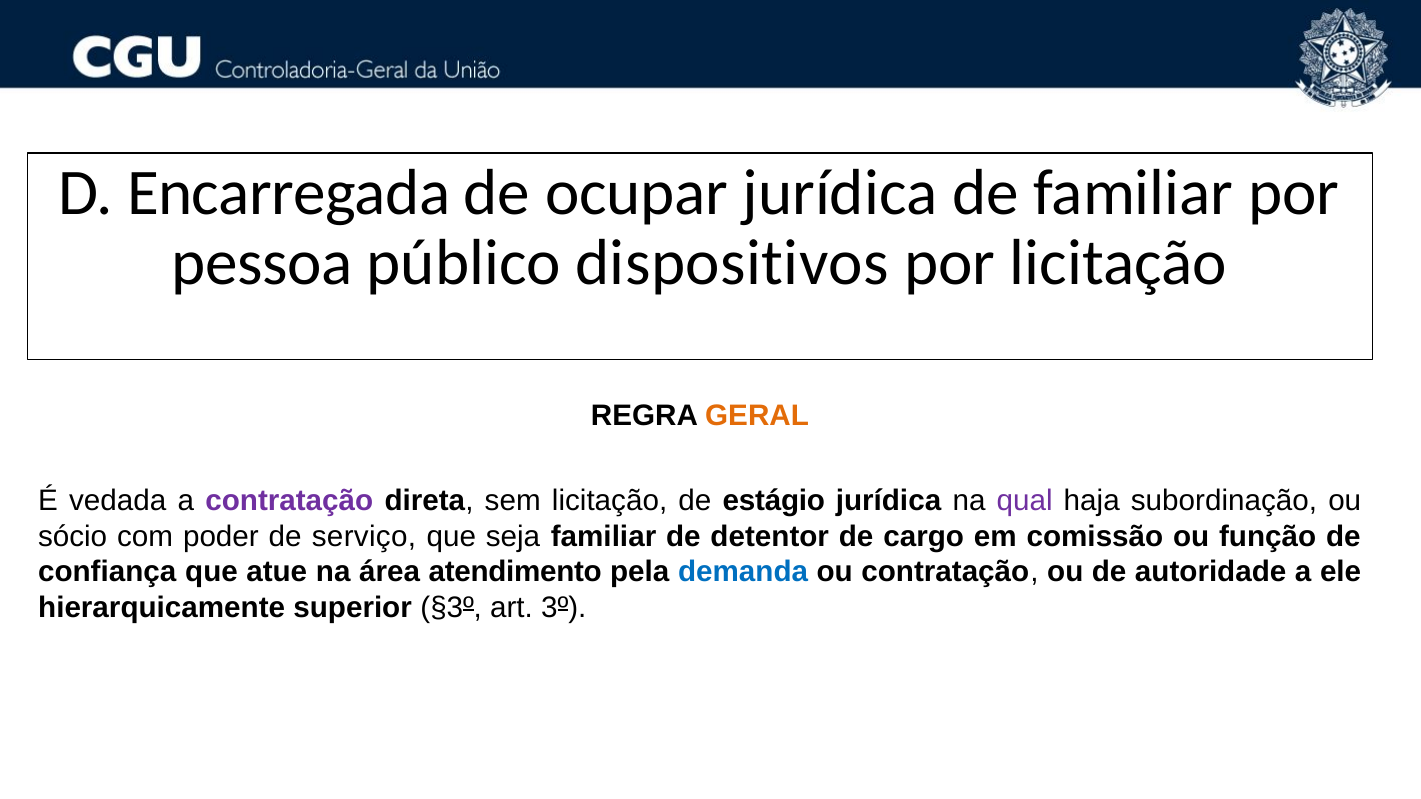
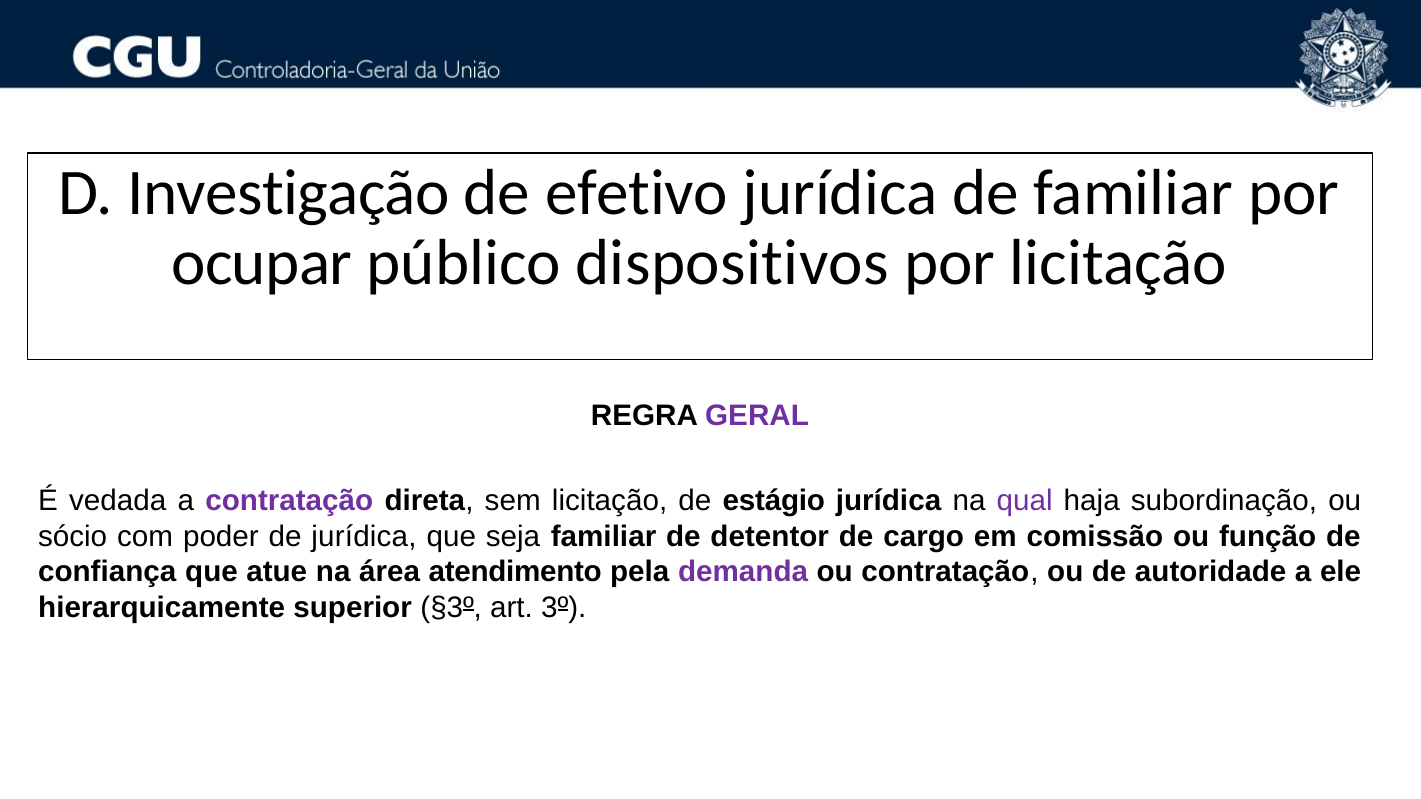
Encarregada: Encarregada -> Investigação
ocupar: ocupar -> efetivo
pessoa: pessoa -> ocupar
GERAL colour: orange -> purple
de serviço: serviço -> jurídica
demanda colour: blue -> purple
